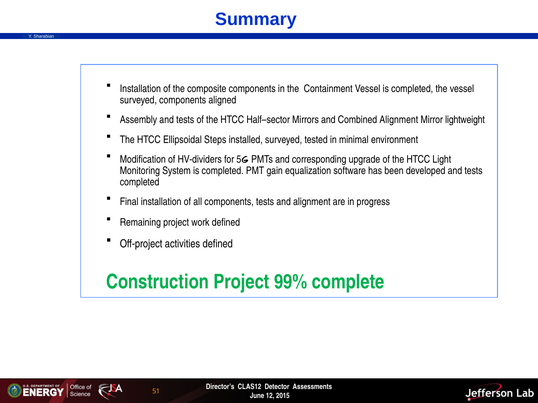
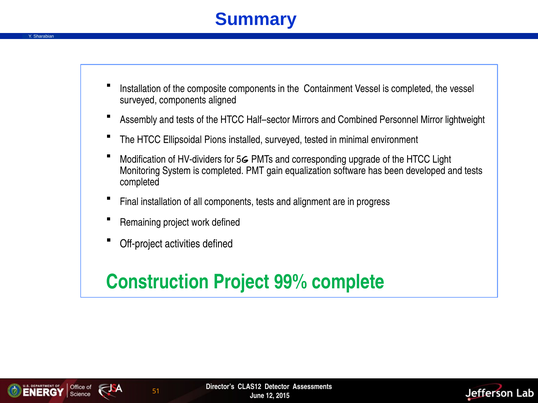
Combined Alignment: Alignment -> Personnel
Steps: Steps -> Pions
